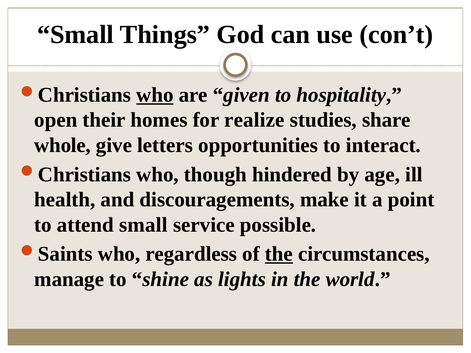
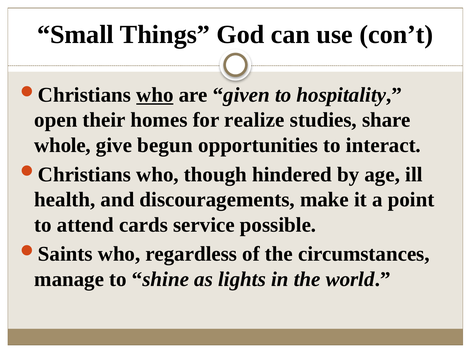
letters: letters -> begun
attend small: small -> cards
the at (279, 254) underline: present -> none
